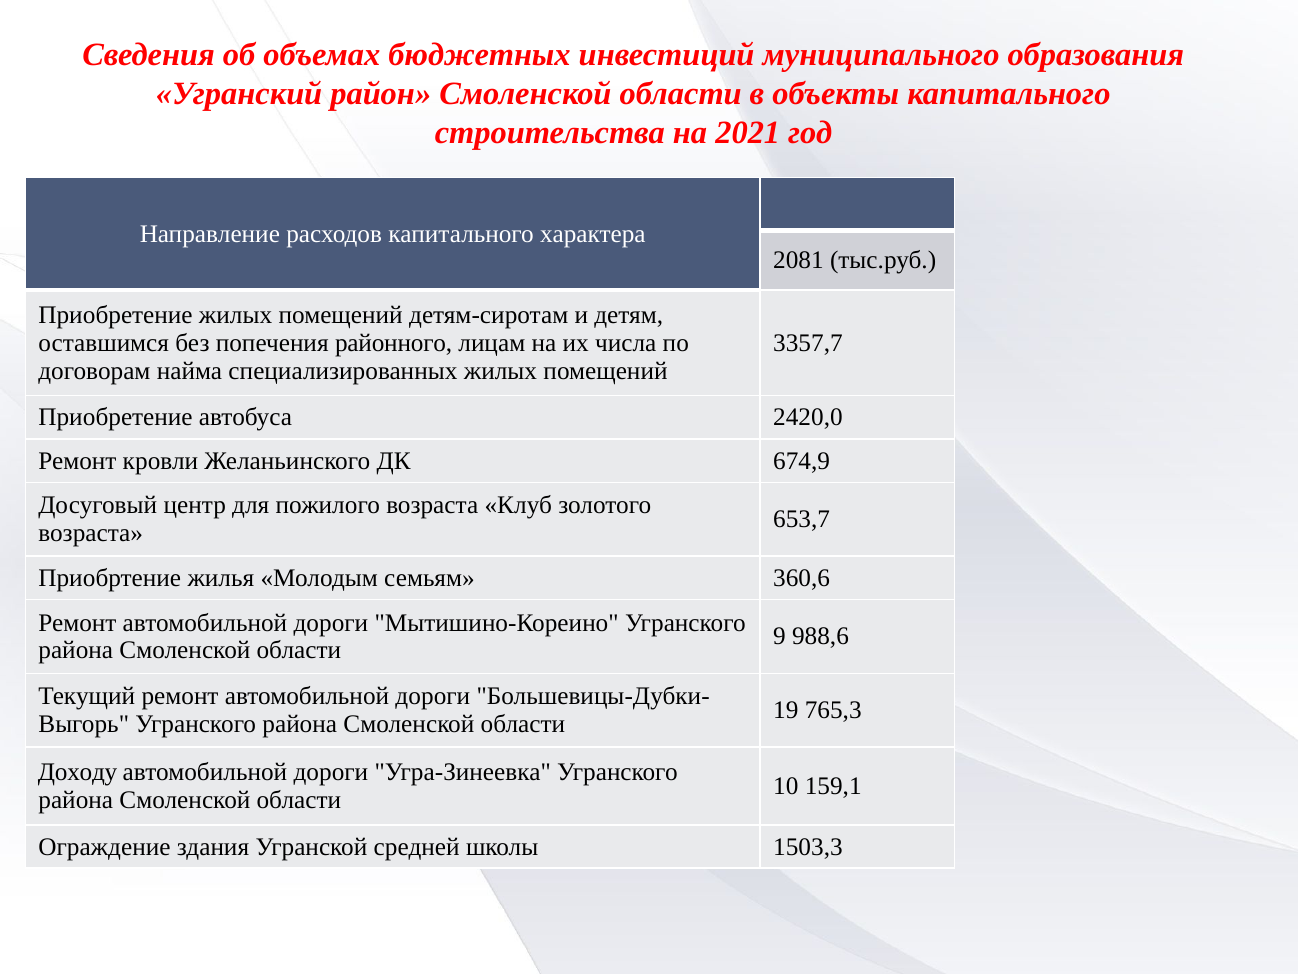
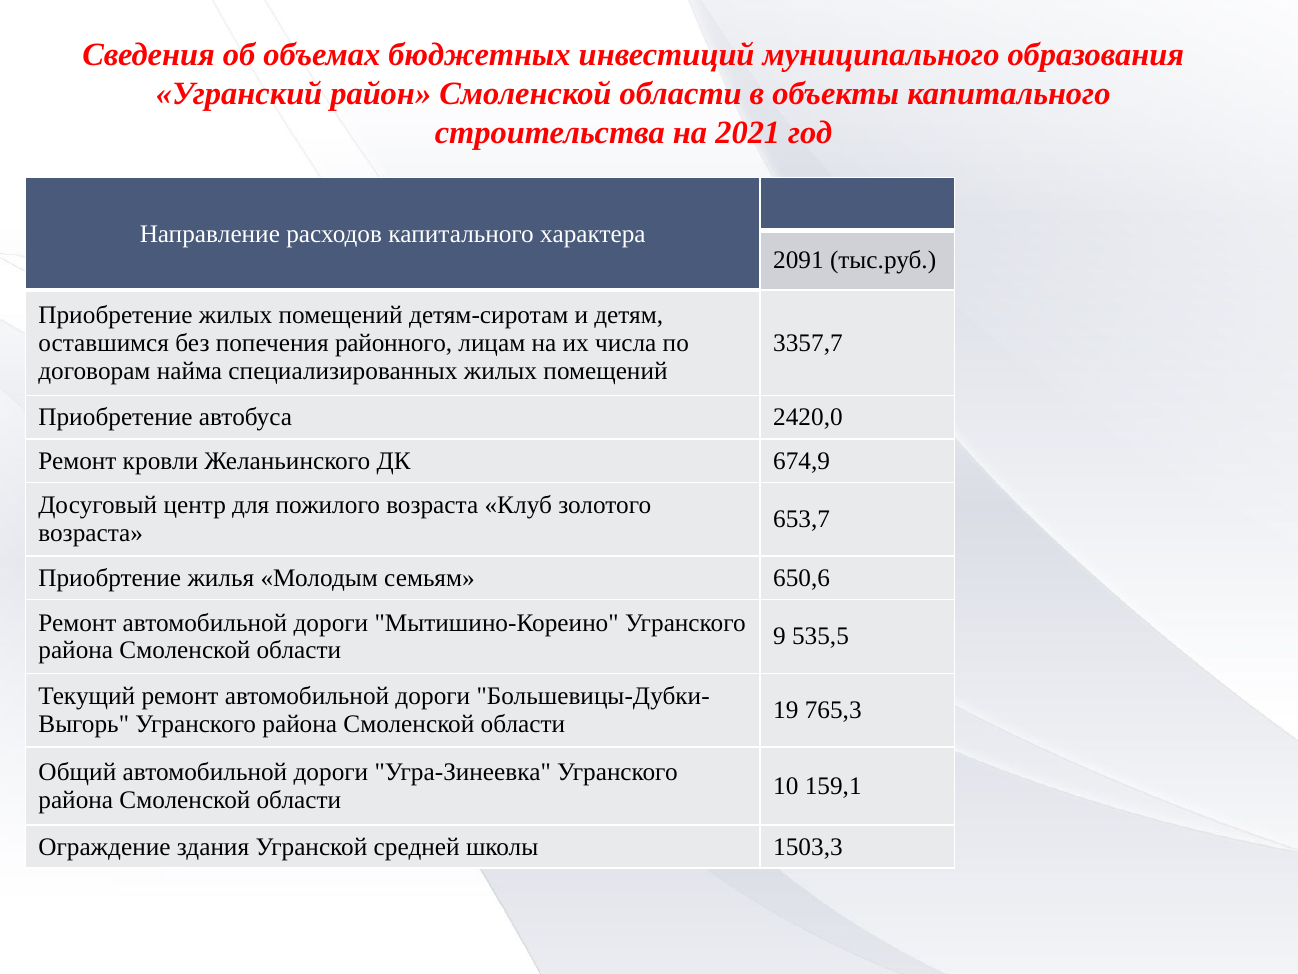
2081: 2081 -> 2091
360,6: 360,6 -> 650,6
988,6: 988,6 -> 535,5
Доходу: Доходу -> Общий
